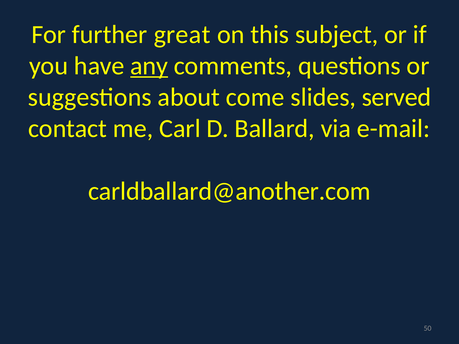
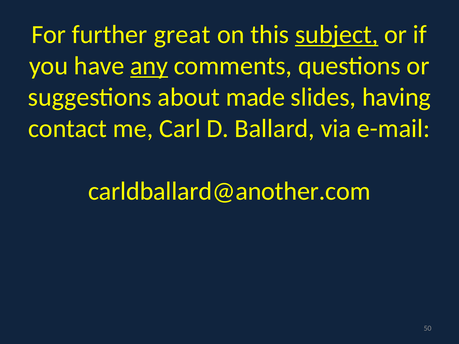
subject underline: none -> present
come: come -> made
served: served -> having
